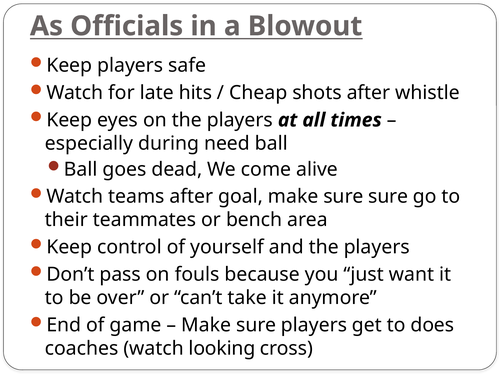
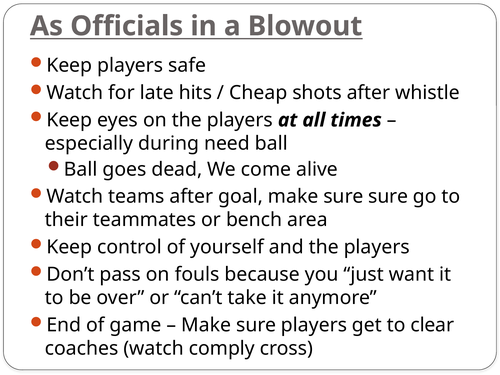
does: does -> clear
looking: looking -> comply
